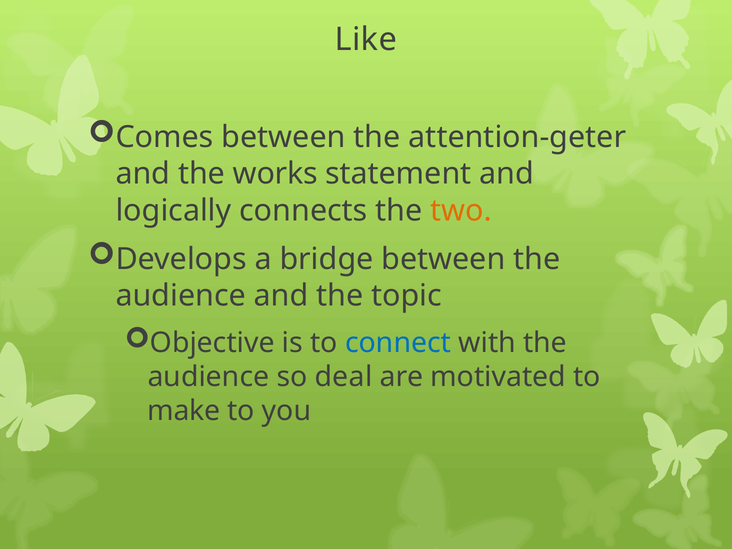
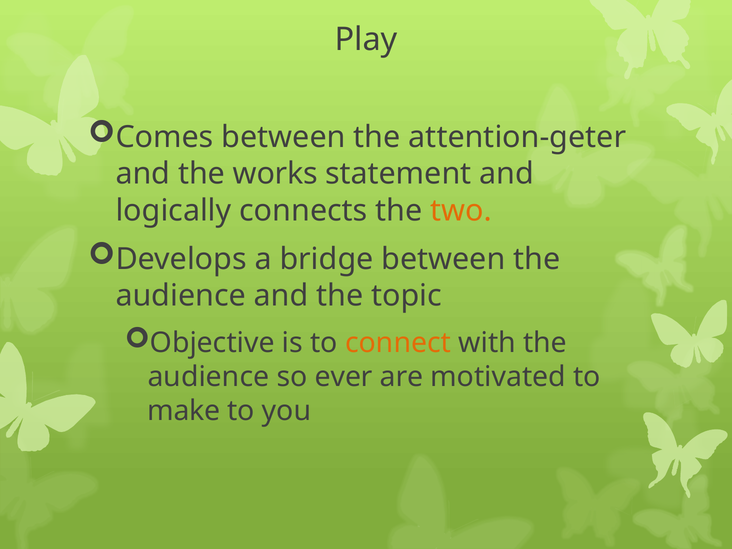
Like: Like -> Play
connect colour: blue -> orange
deal: deal -> ever
